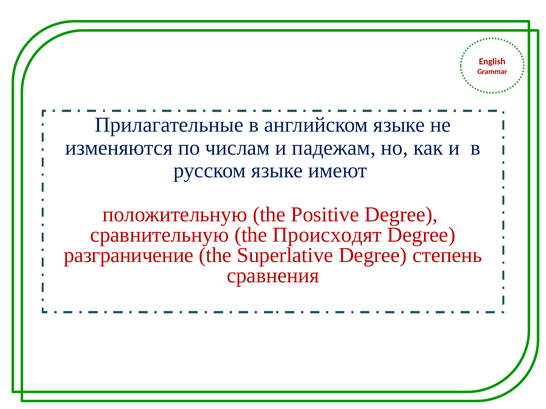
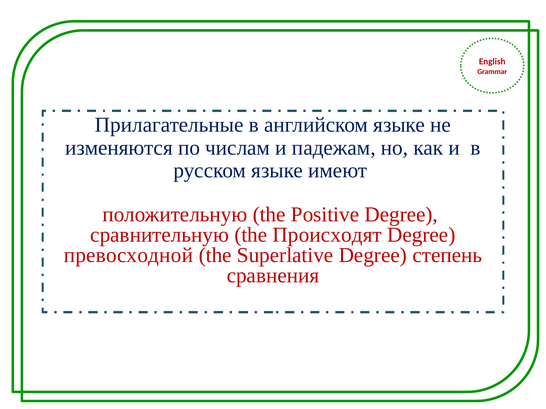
разграничение: разграничение -> превосходной
